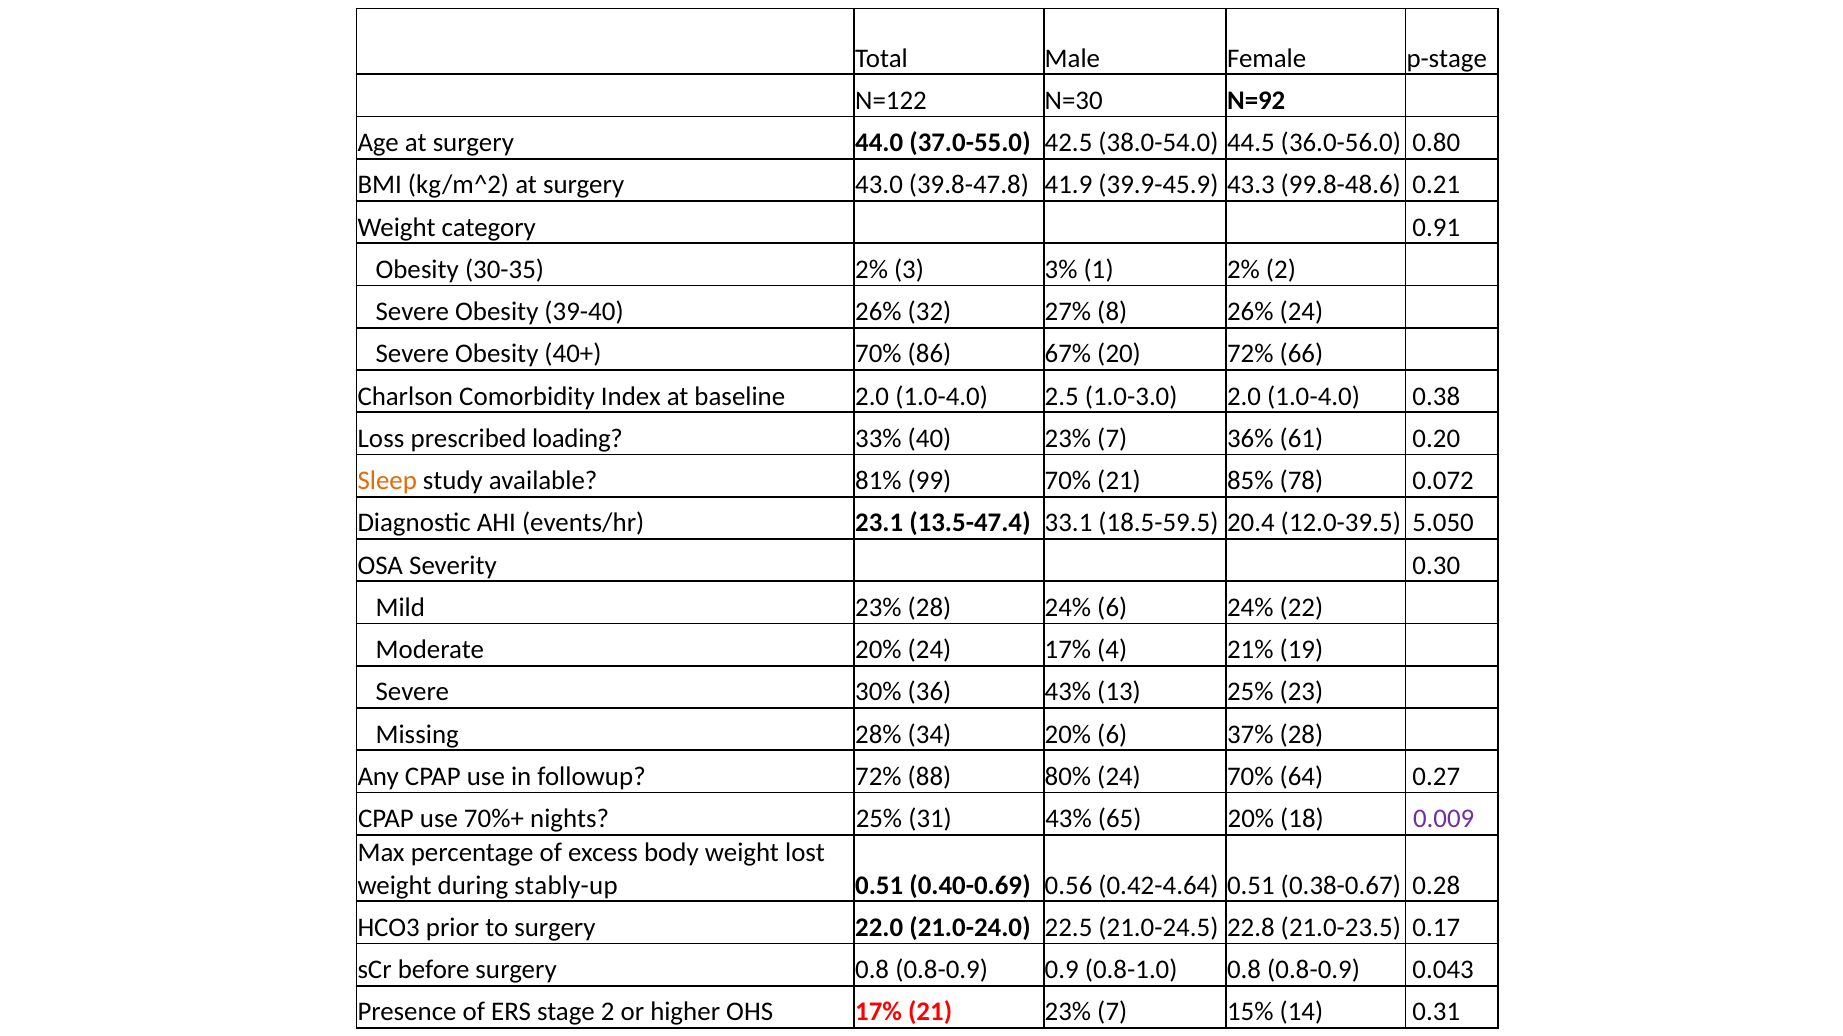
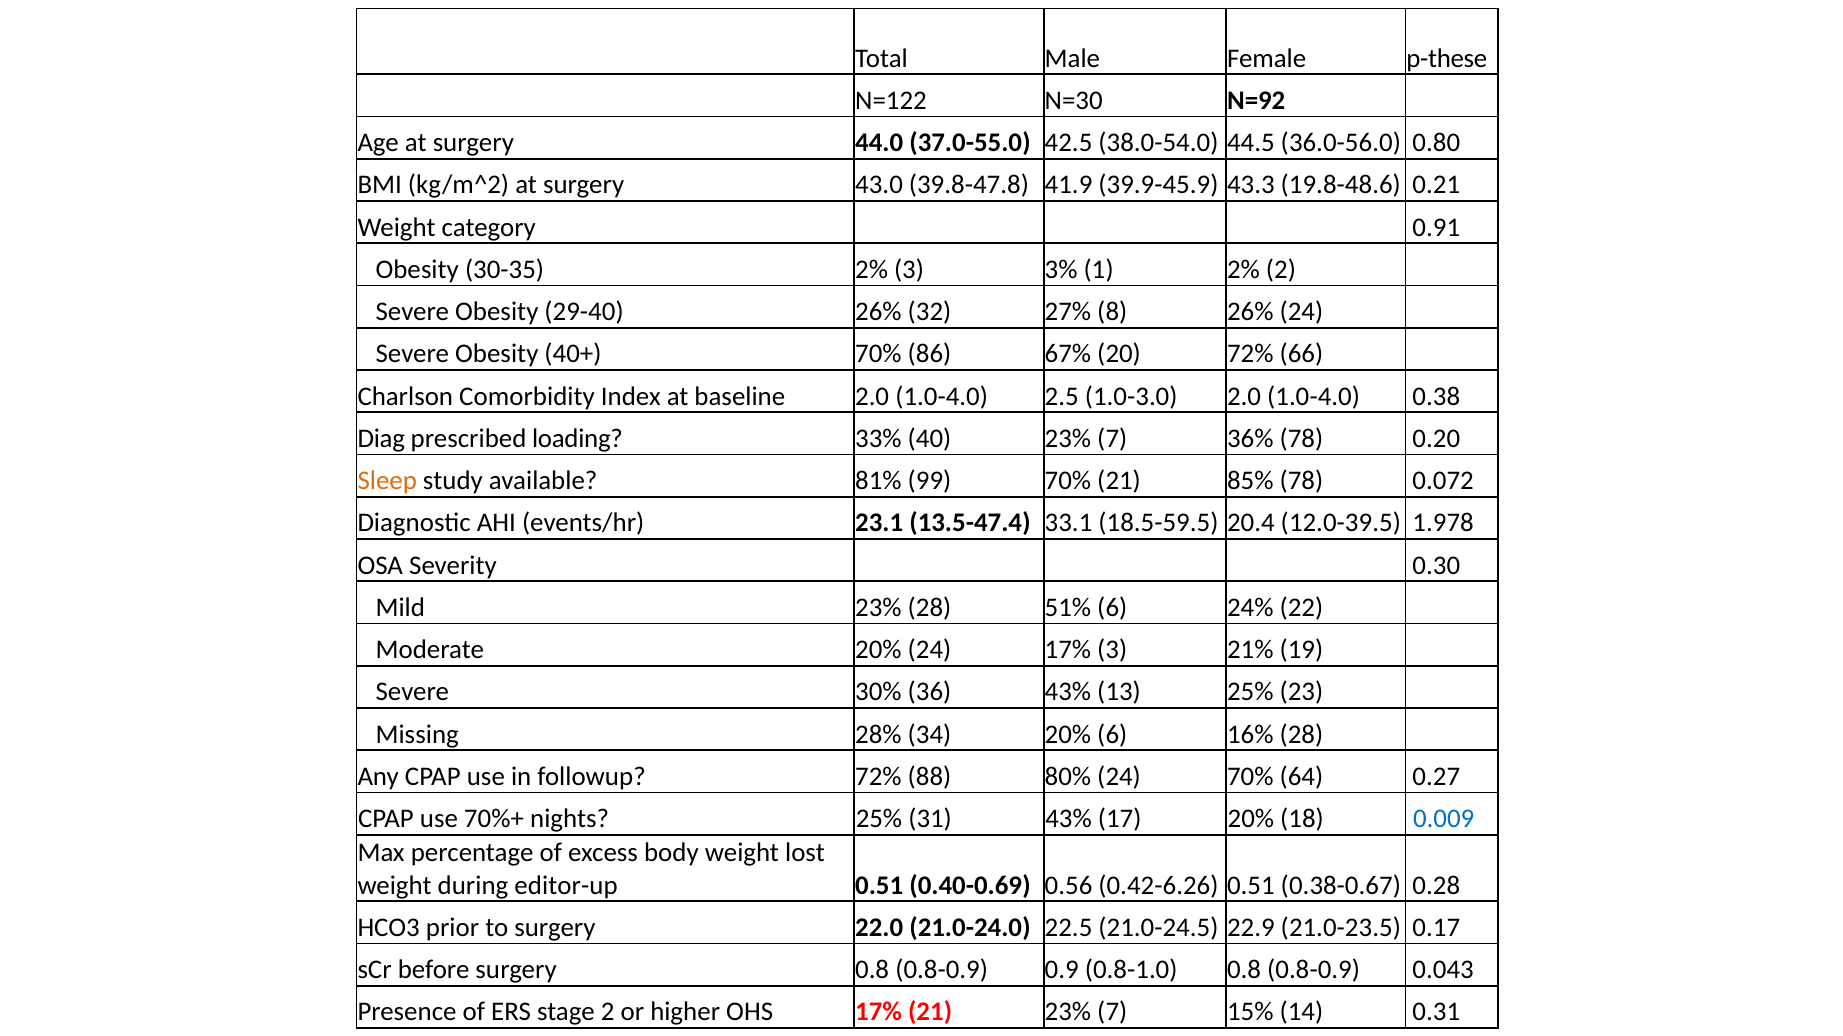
p-stage: p-stage -> p-these
99.8-48.6: 99.8-48.6 -> 19.8-48.6
39-40: 39-40 -> 29-40
Loss: Loss -> Diag
36% 61: 61 -> 78
5.050: 5.050 -> 1.978
28 24%: 24% -> 51%
17% 4: 4 -> 3
37%: 37% -> 16%
65: 65 -> 17
0.009 colour: purple -> blue
stably-up: stably-up -> editor-up
0.42-4.64: 0.42-4.64 -> 0.42-6.26
22.8: 22.8 -> 22.9
